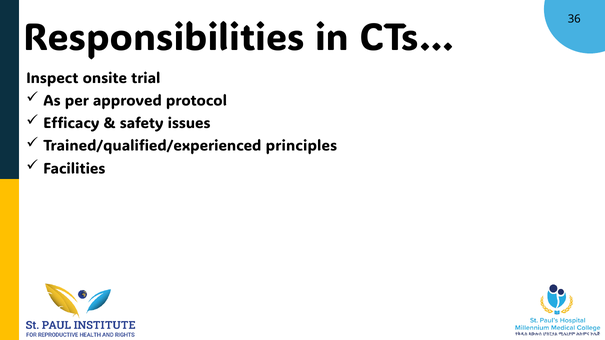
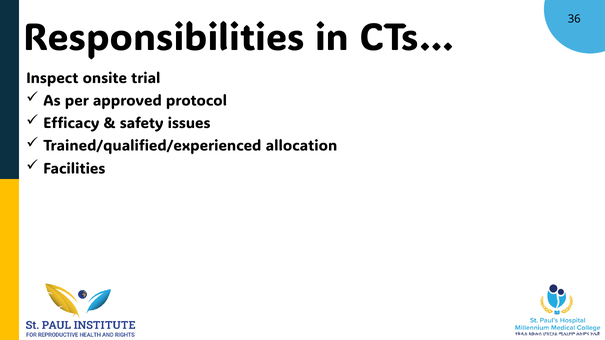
principles: principles -> allocation
